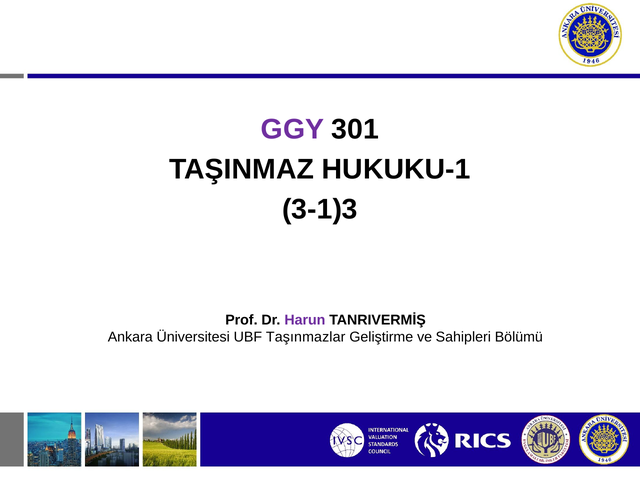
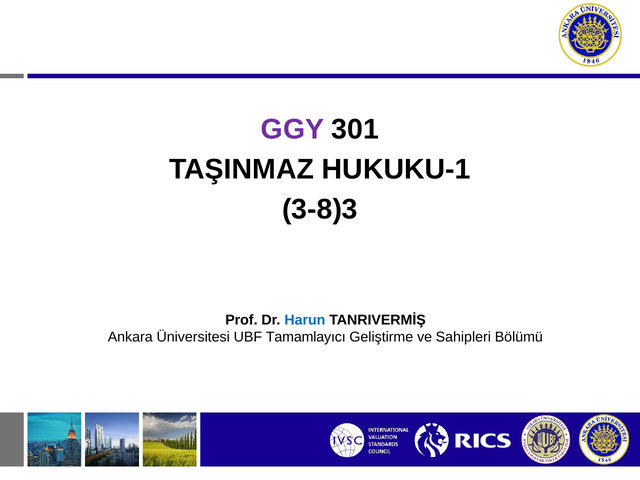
3-1)3: 3-1)3 -> 3-8)3
Harun colour: purple -> blue
Taşınmazlar: Taşınmazlar -> Tamamlayıcı
